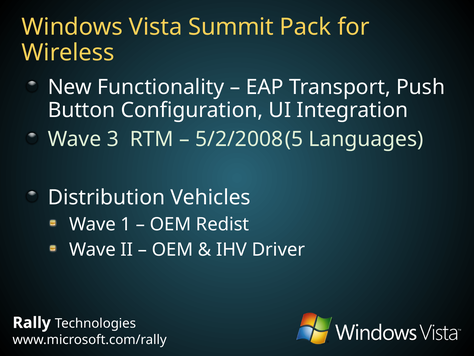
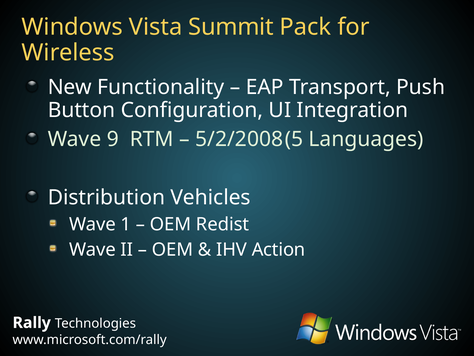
3: 3 -> 9
Driver: Driver -> Action
